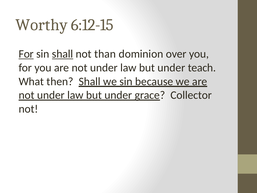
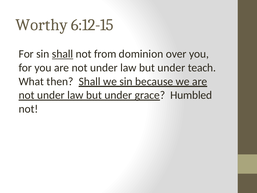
For at (26, 54) underline: present -> none
than: than -> from
Collector: Collector -> Humbled
